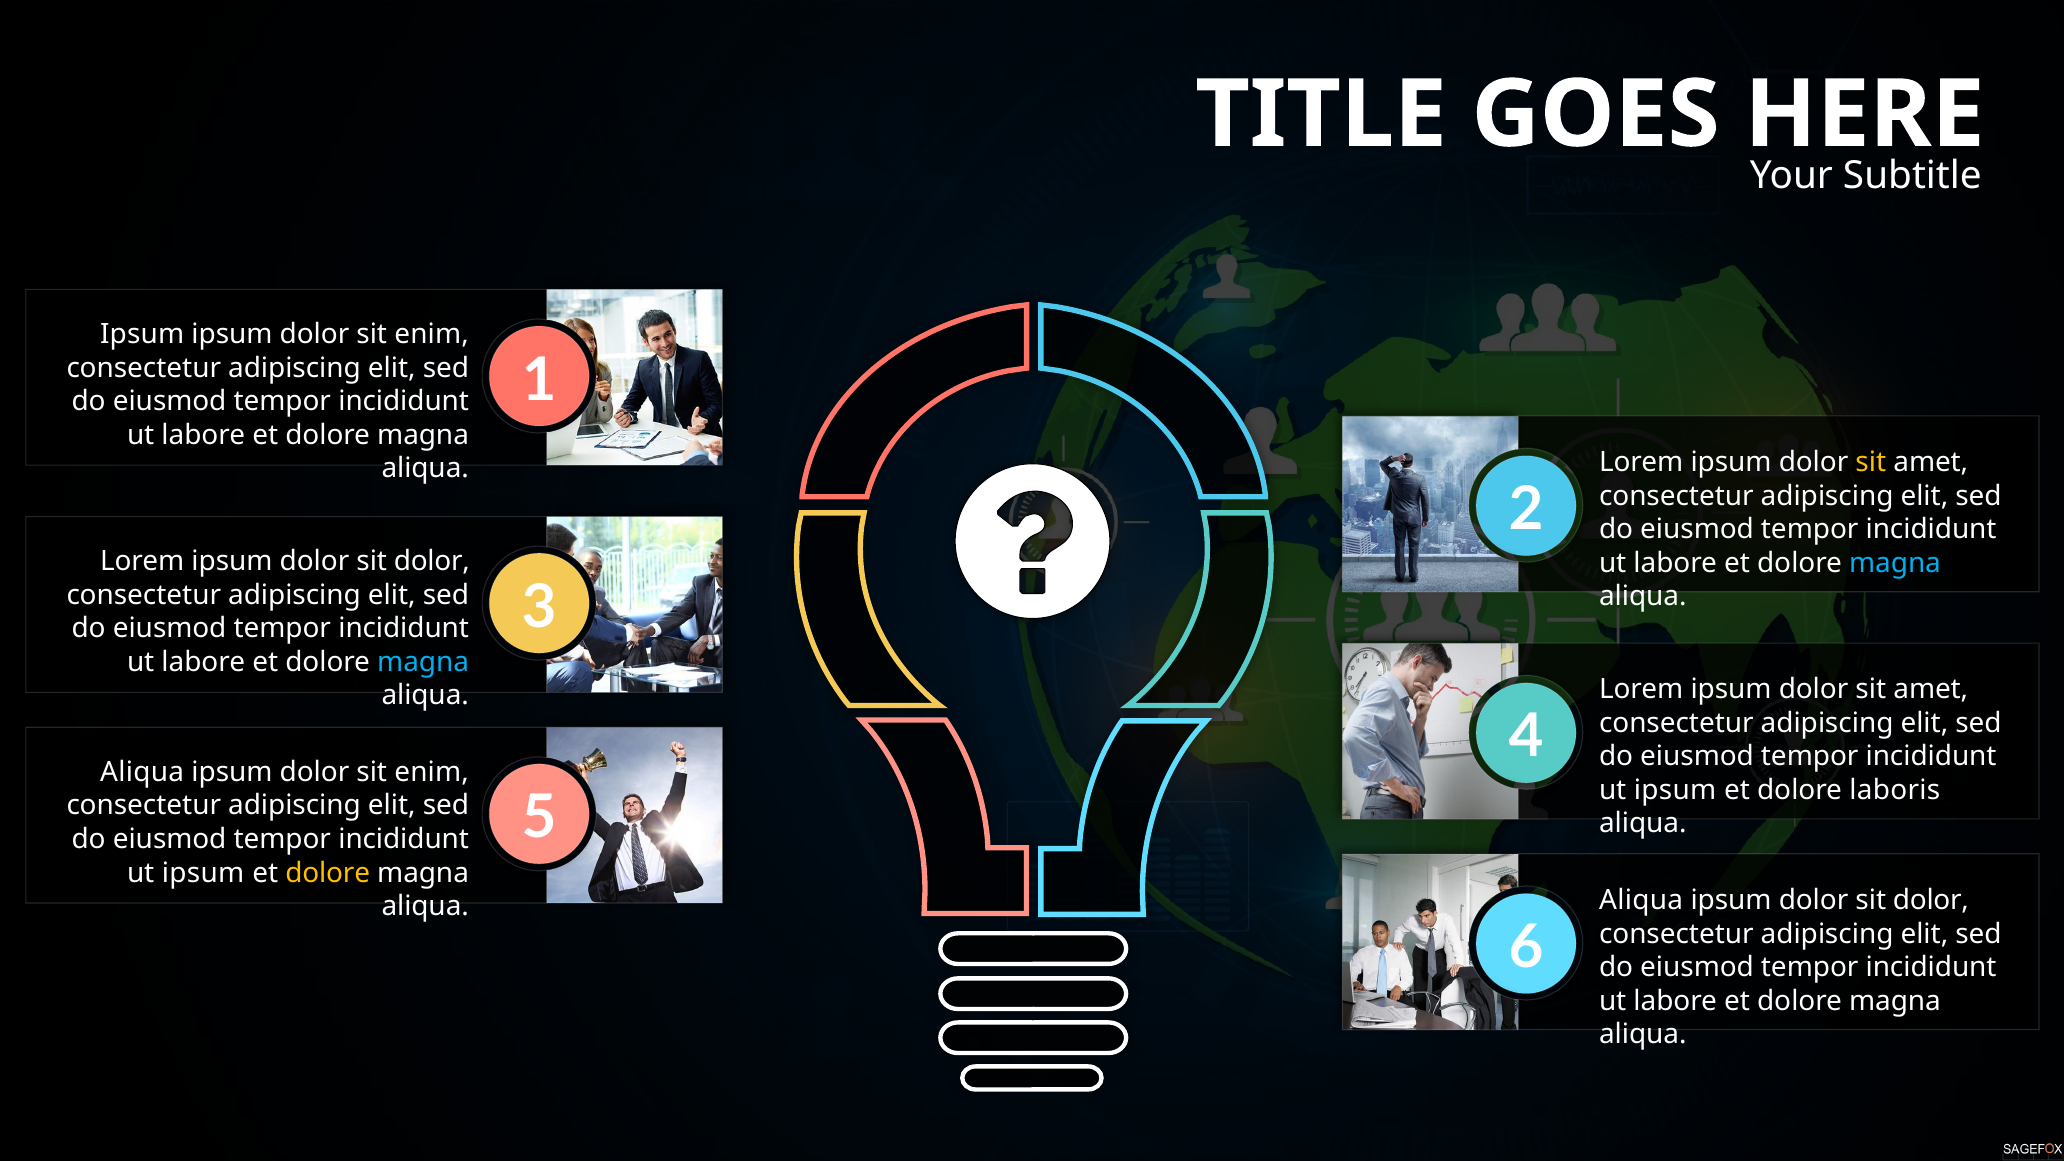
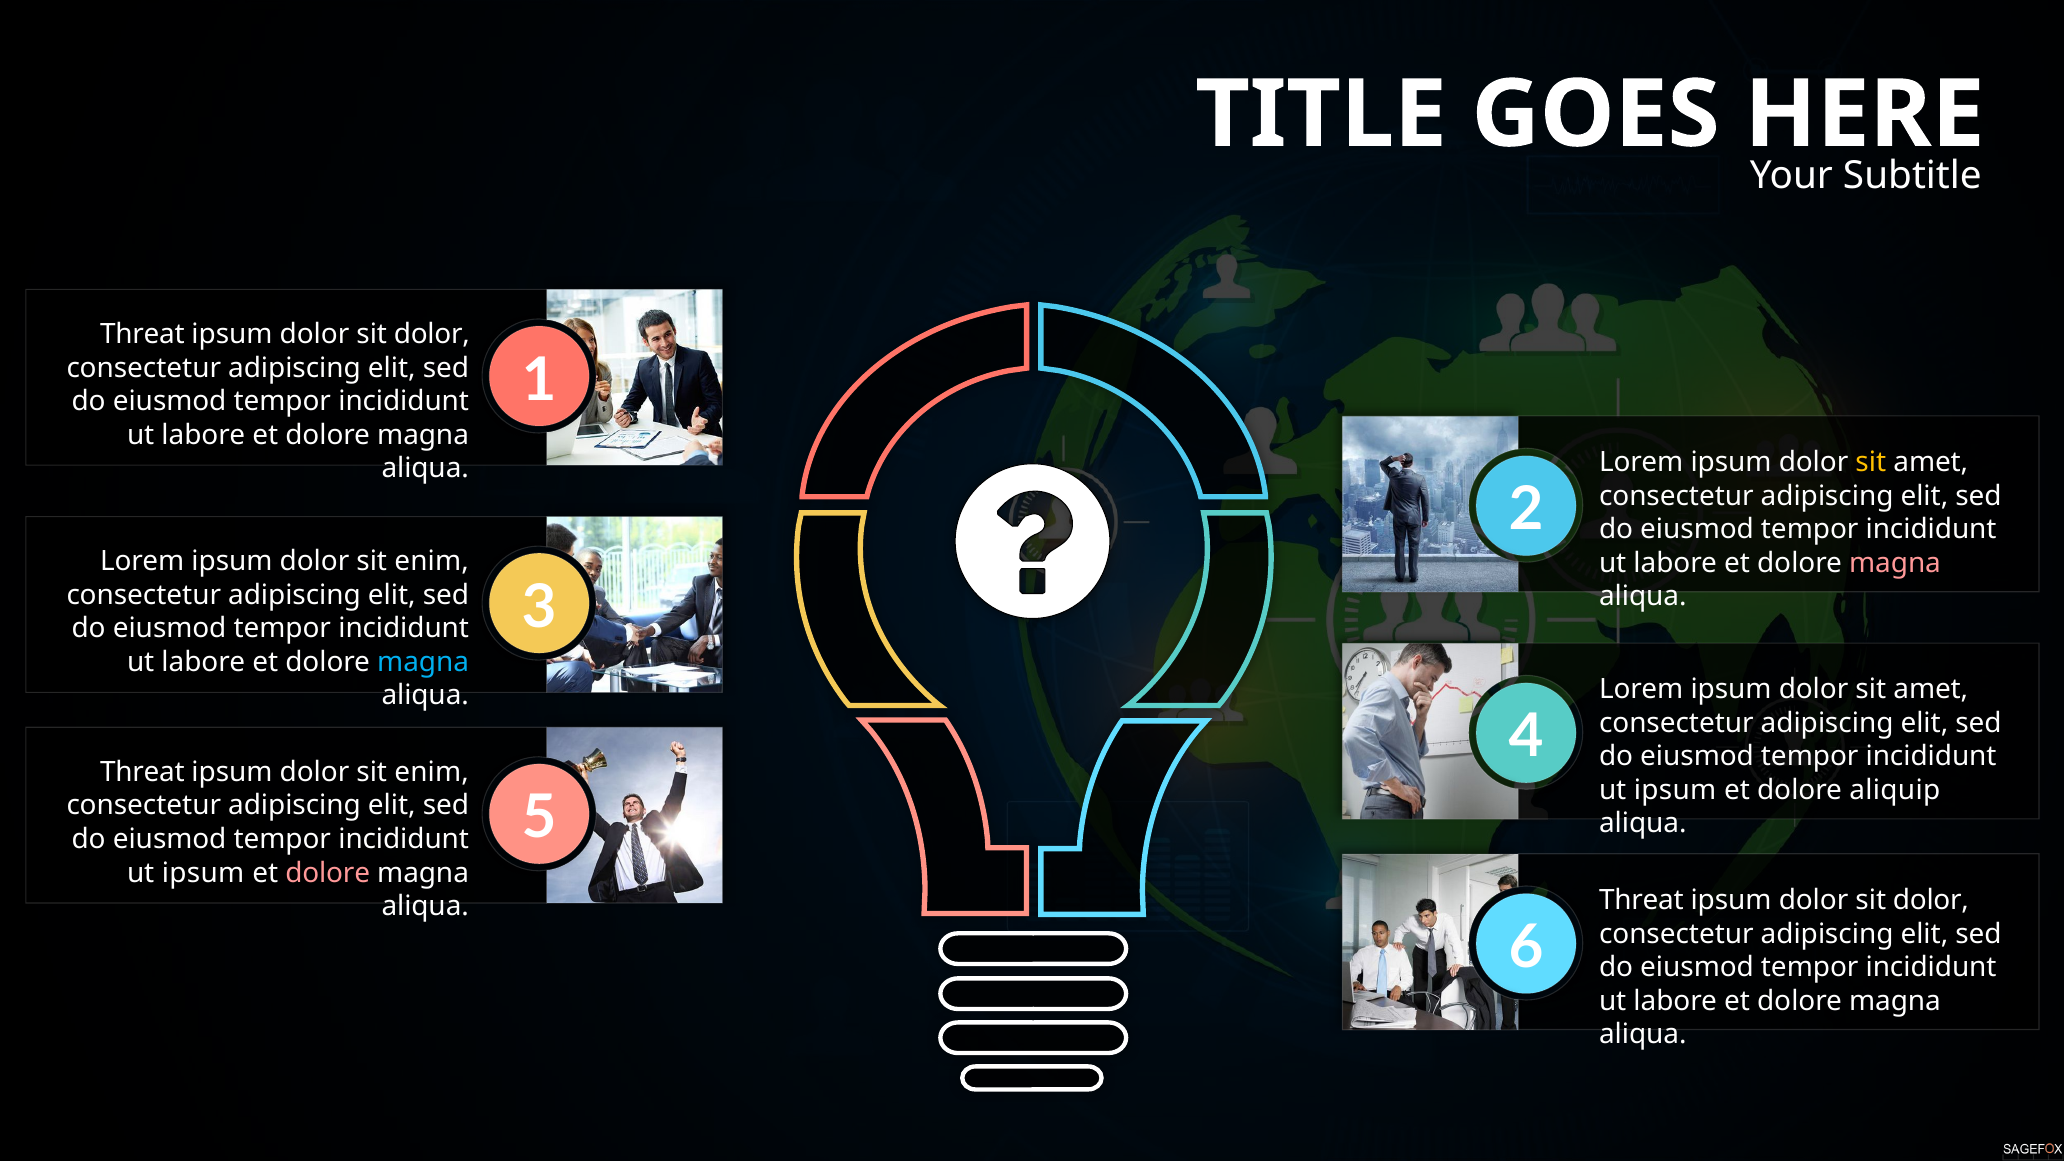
Ipsum at (142, 334): Ipsum -> Threat
enim at (432, 334): enim -> dolor
dolor at (432, 561): dolor -> enim
magna at (1895, 563) colour: light blue -> pink
Aliqua at (142, 772): Aliqua -> Threat
laboris: laboris -> aliquip
dolore at (328, 873) colour: yellow -> pink
Aliqua at (1641, 900): Aliqua -> Threat
